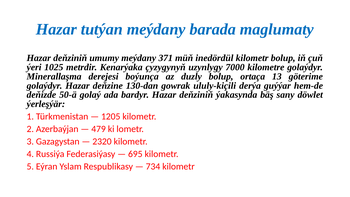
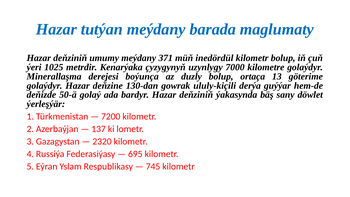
1205: 1205 -> 7200
479: 479 -> 137
734: 734 -> 745
